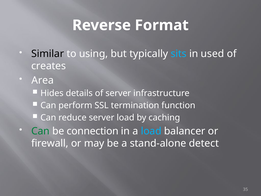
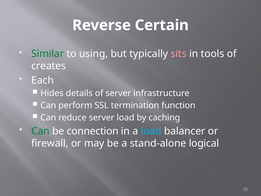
Format: Format -> Certain
Similar colour: black -> green
sits colour: light blue -> pink
used: used -> tools
Area: Area -> Each
detect: detect -> logical
